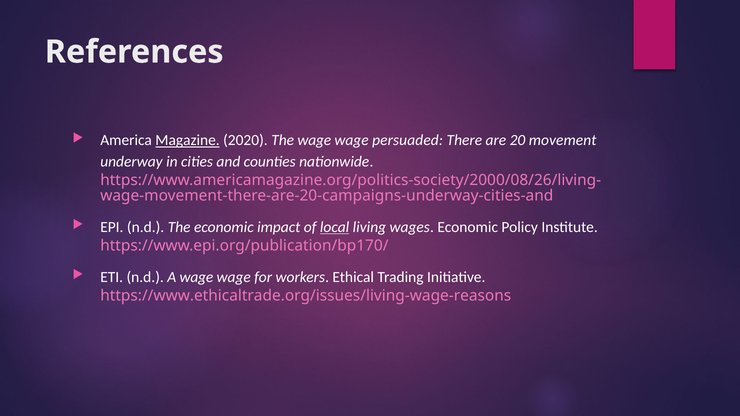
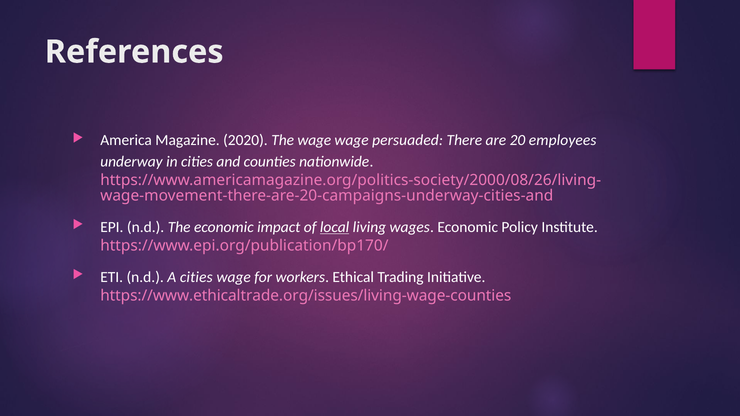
Magazine underline: present -> none
movement: movement -> employees
A wage: wage -> cities
https://www.ethicaltrade.org/issues/living-wage-reasons: https://www.ethicaltrade.org/issues/living-wage-reasons -> https://www.ethicaltrade.org/issues/living-wage-counties
